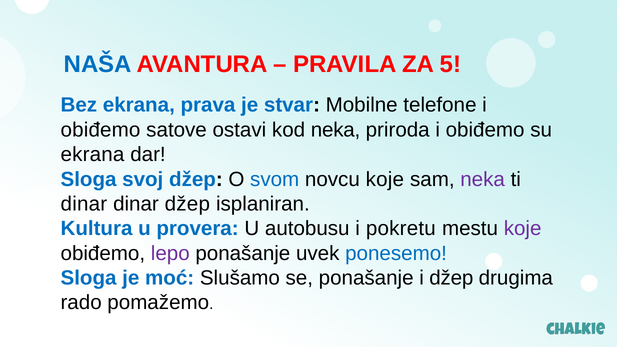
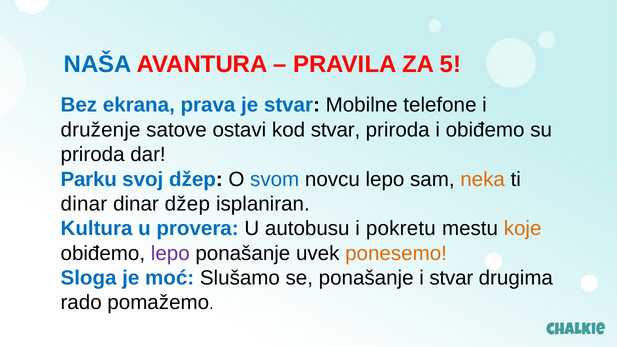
obiđemo at (101, 130): obiđemo -> druženje
kod neka: neka -> stvar
ekrana at (92, 155): ekrana -> priroda
Sloga at (89, 179): Sloga -> Parku
novcu koje: koje -> lepo
neka at (483, 179) colour: purple -> orange
koje at (523, 229) colour: purple -> orange
ponesemo colour: blue -> orange
i džep: džep -> stvar
